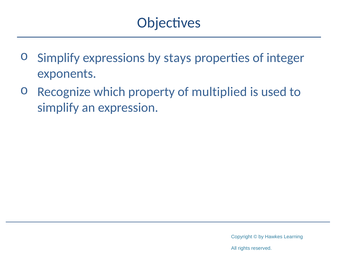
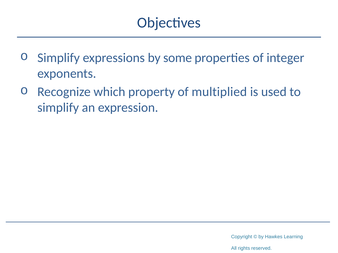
stays: stays -> some
